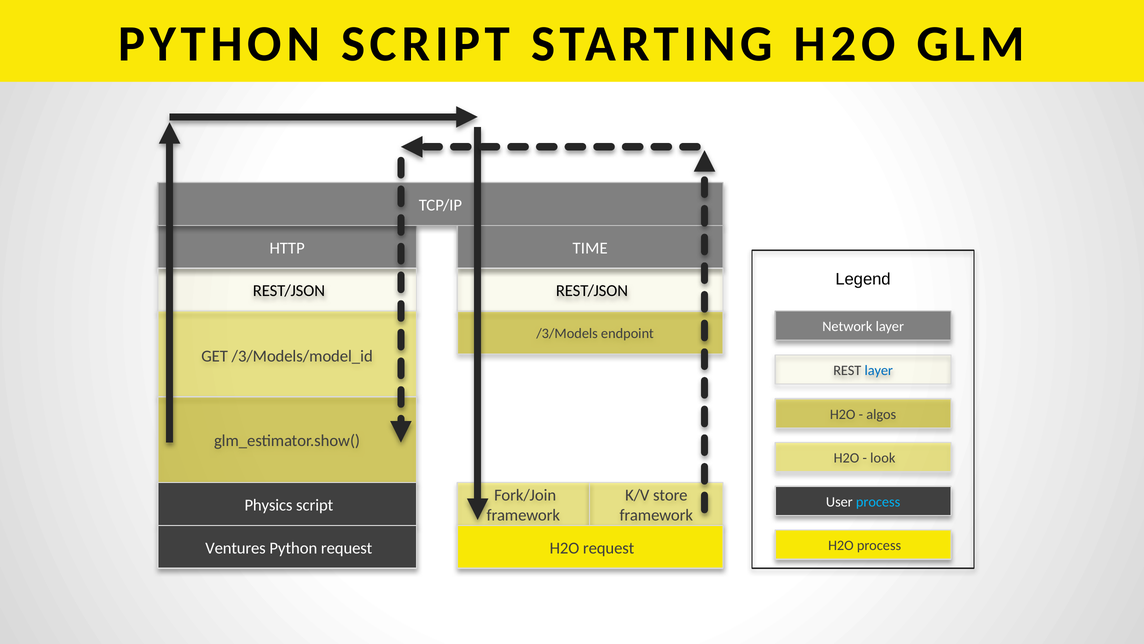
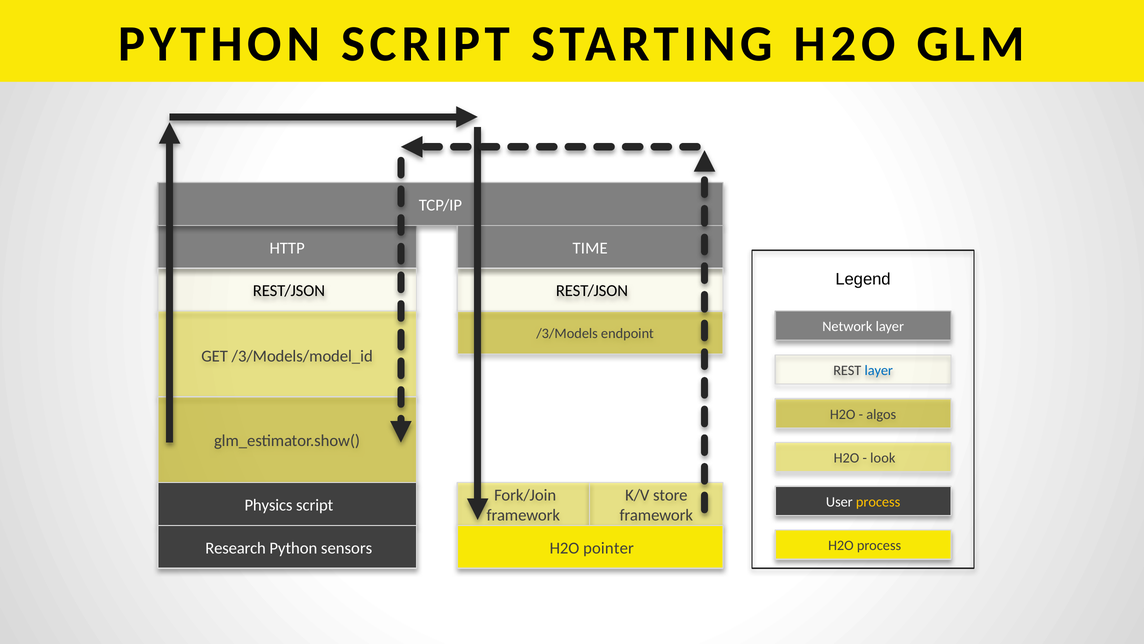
process at (878, 502) colour: light blue -> yellow
Ventures: Ventures -> Research
Python request: request -> sensors
H2O request: request -> pointer
